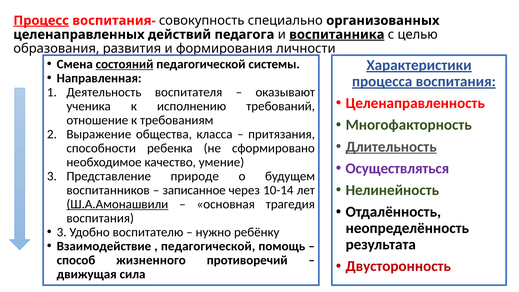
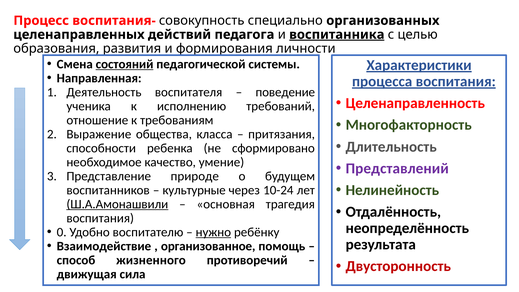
Процесс underline: present -> none
оказывают: оказывают -> поведение
Длительность underline: present -> none
Осуществляться: Осуществляться -> Представлений
записанное: записанное -> культурные
10-14: 10-14 -> 10-24
3 at (62, 232): 3 -> 0
нужно underline: none -> present
педагогической at (208, 246): педагогической -> организованное
